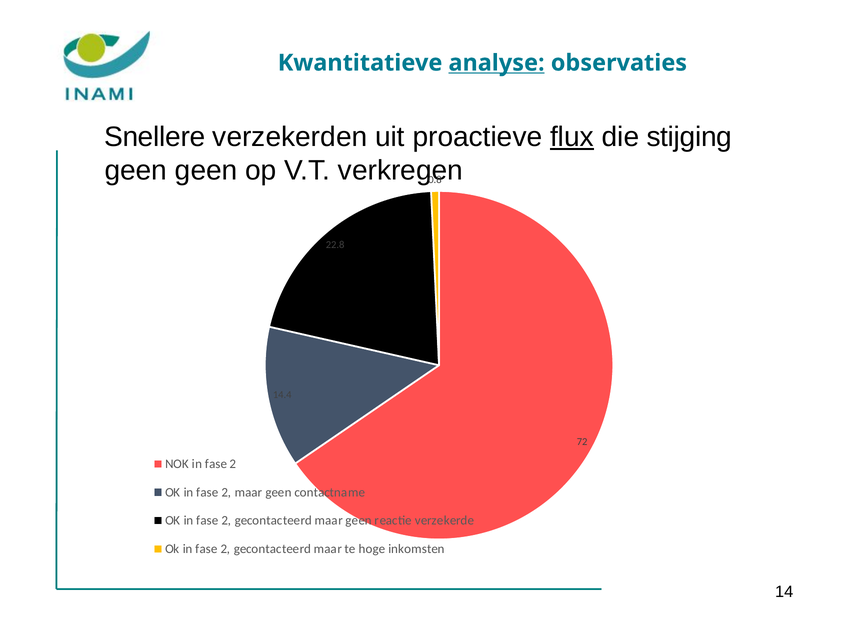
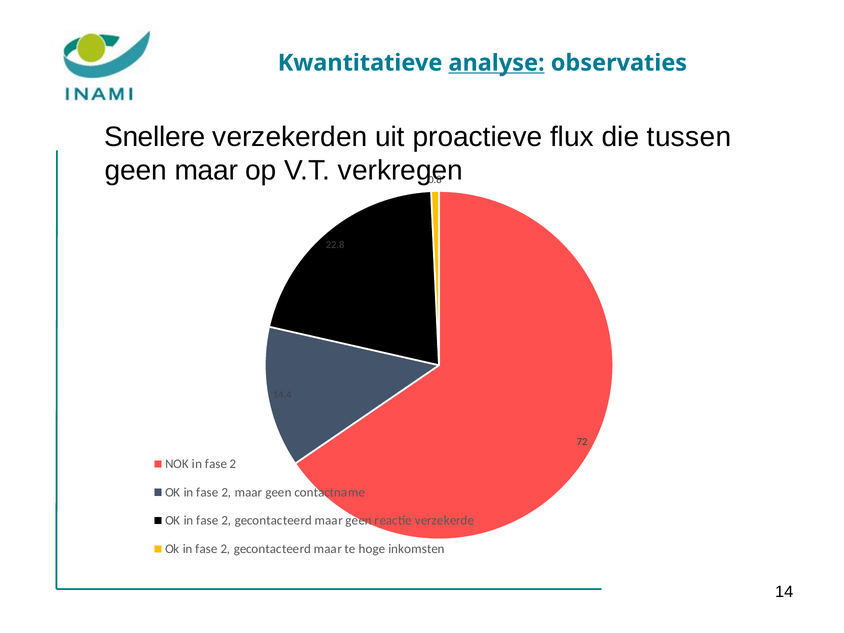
flux underline: present -> none
stijging: stijging -> tussen
geen geen: geen -> maar
